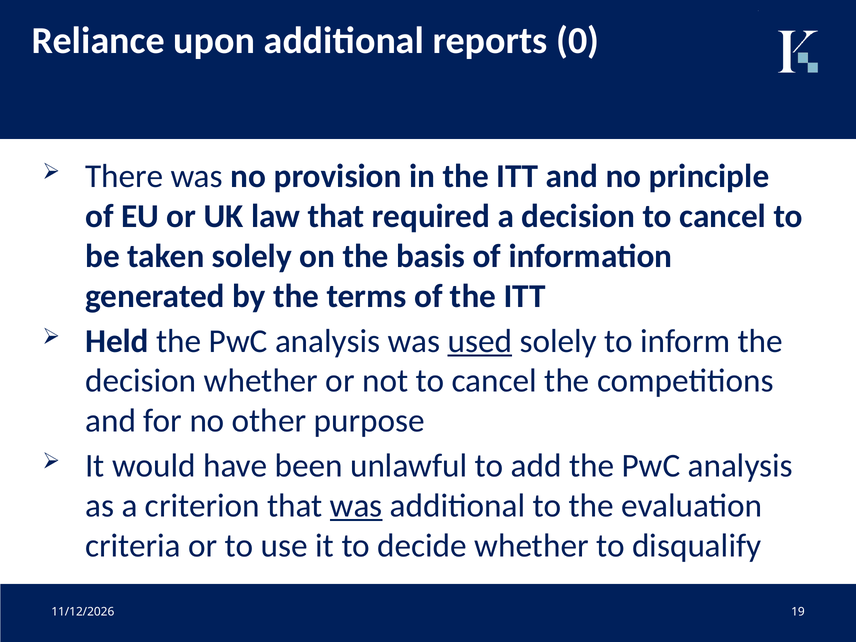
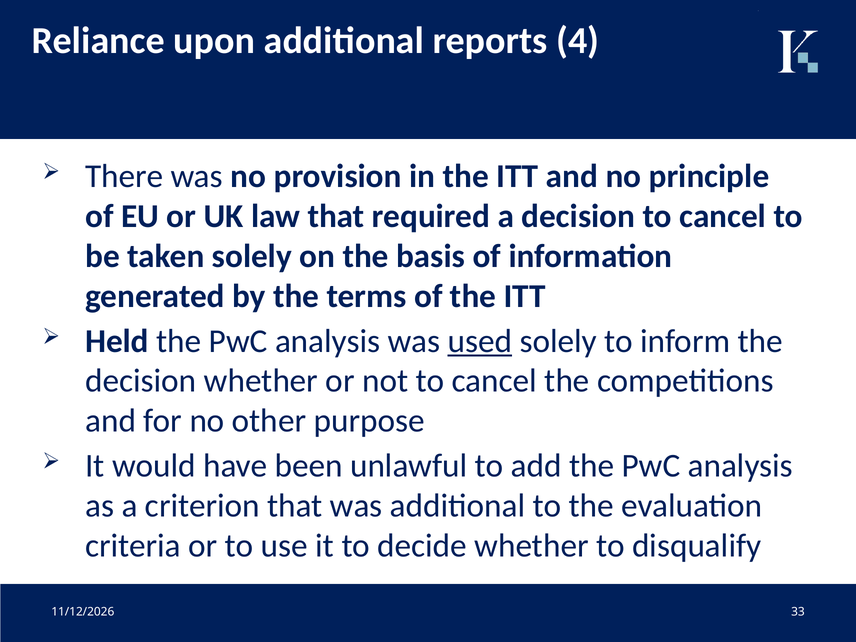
0: 0 -> 4
was at (356, 506) underline: present -> none
19: 19 -> 33
